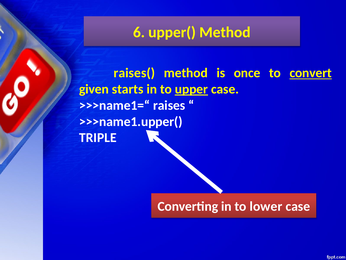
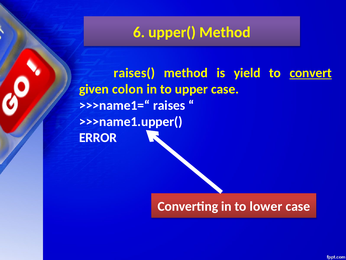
once: once -> yield
starts: starts -> colon
upper underline: present -> none
TRIPLE: TRIPLE -> ERROR
